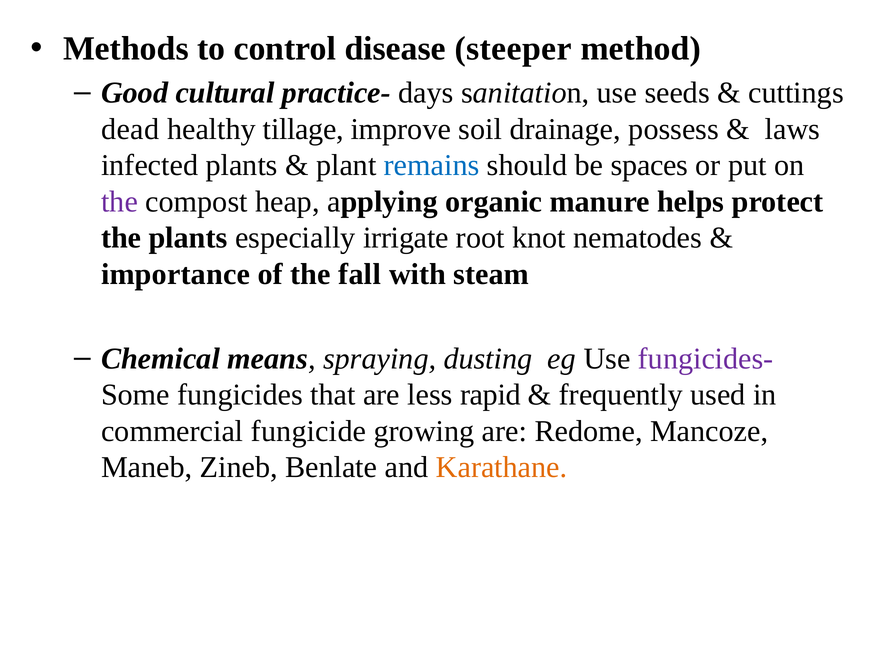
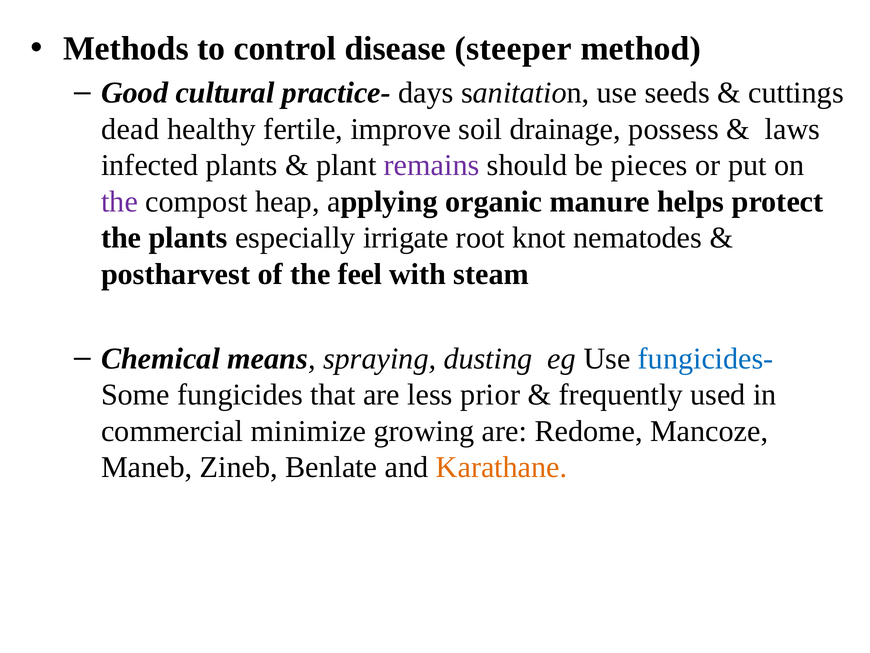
tillage: tillage -> fertile
remains colour: blue -> purple
spaces: spaces -> pieces
importance: importance -> postharvest
fall: fall -> feel
fungicides- colour: purple -> blue
rapid: rapid -> prior
fungicide: fungicide -> minimize
